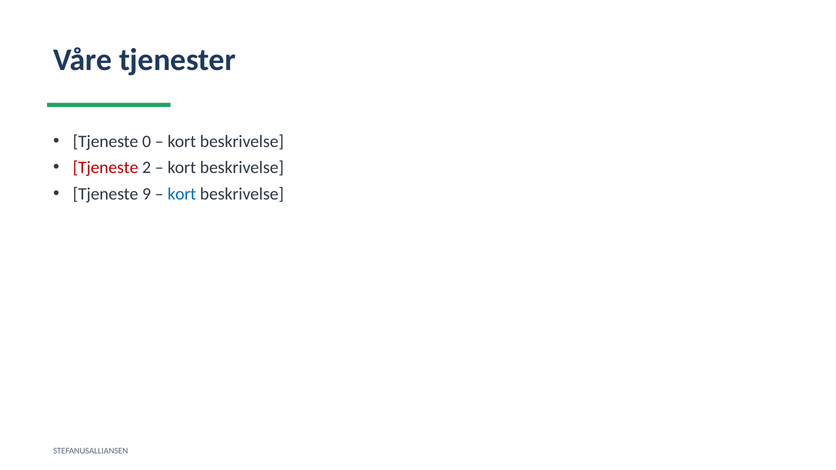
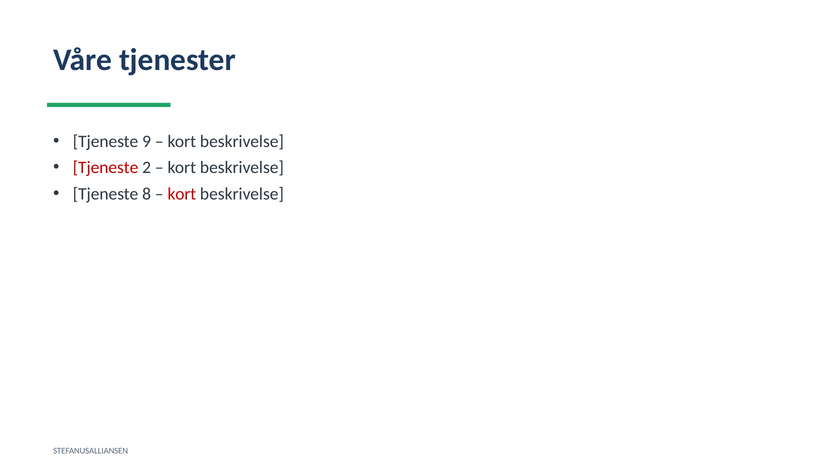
0: 0 -> 9
9: 9 -> 8
kort at (182, 194) colour: blue -> red
